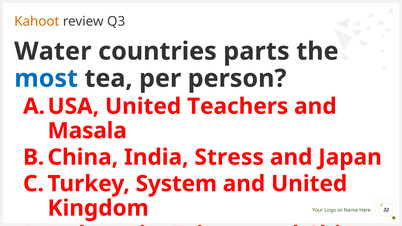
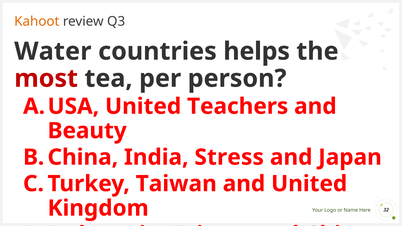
parts: parts -> helps
most colour: blue -> red
Masala: Masala -> Beauty
System at (176, 184): System -> Taiwan
